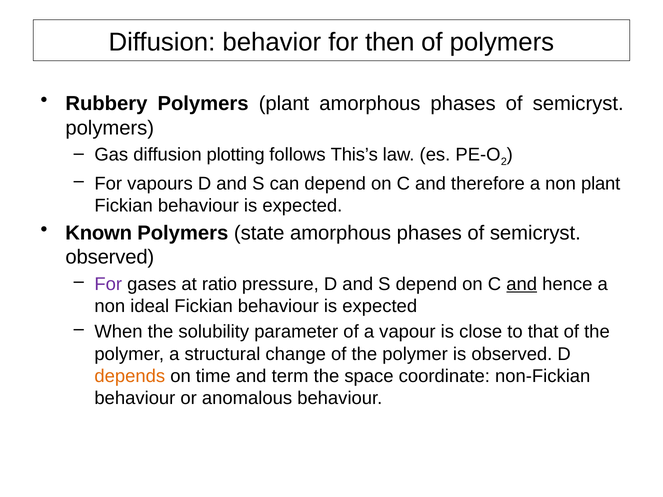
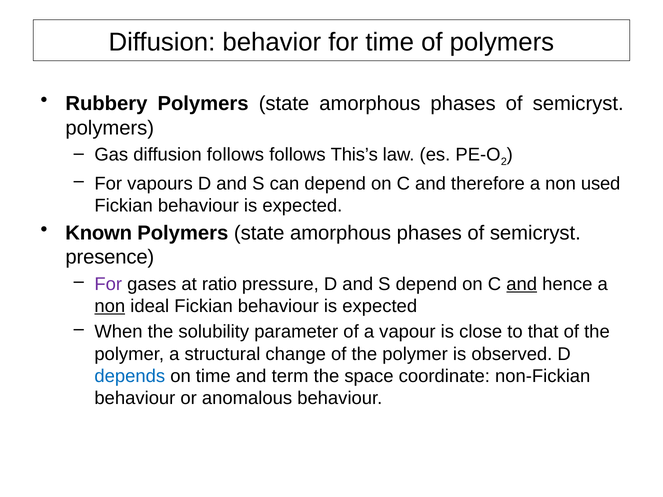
for then: then -> time
Rubbery Polymers plant: plant -> state
diffusion plotting: plotting -> follows
non plant: plant -> used
observed at (110, 257): observed -> presence
non at (110, 306) underline: none -> present
depends colour: orange -> blue
